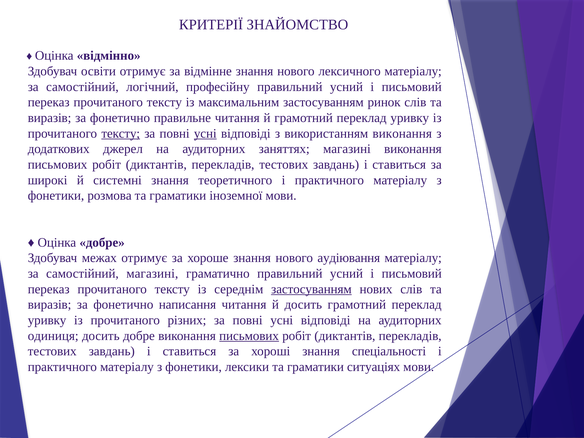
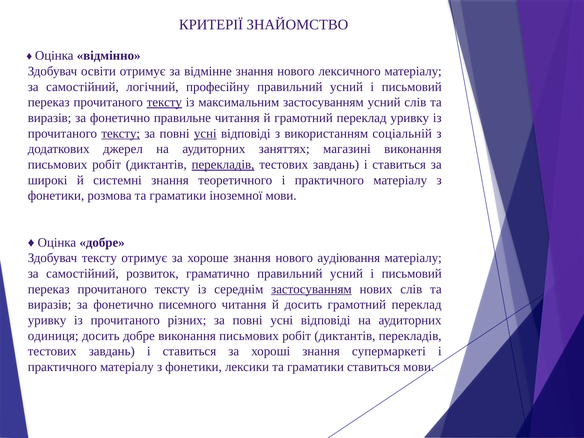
тексту at (164, 102) underline: none -> present
застосуванням ринок: ринок -> усний
використанням виконання: виконання -> соціальній
перекладів at (223, 165) underline: none -> present
Здобувач межах: межах -> тексту
самостійний магазині: магазині -> розвиток
написання: написання -> писемного
письмових at (249, 336) underline: present -> none
спеціальності: спеціальності -> супермаркеті
граматики ситуаціях: ситуаціях -> ставиться
